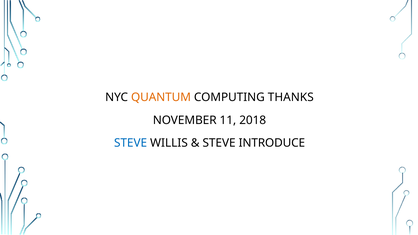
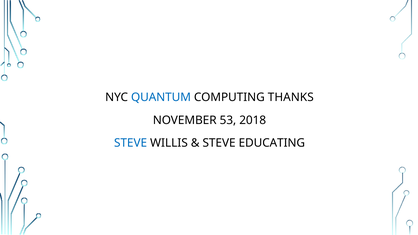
QUANTUM colour: orange -> blue
11: 11 -> 53
INTRODUCE: INTRODUCE -> EDUCATING
